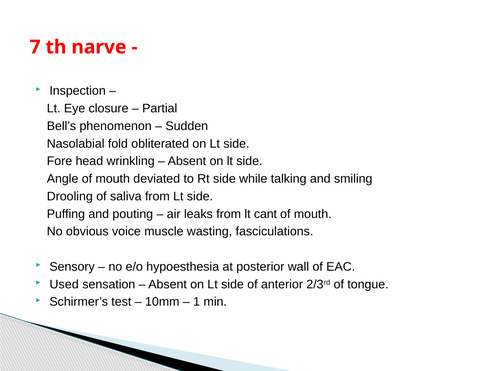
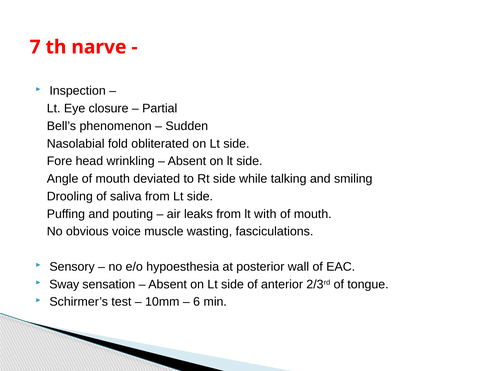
cant: cant -> with
Used: Used -> Sway
1: 1 -> 6
